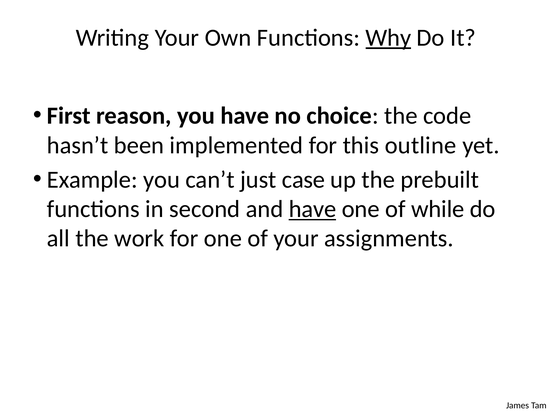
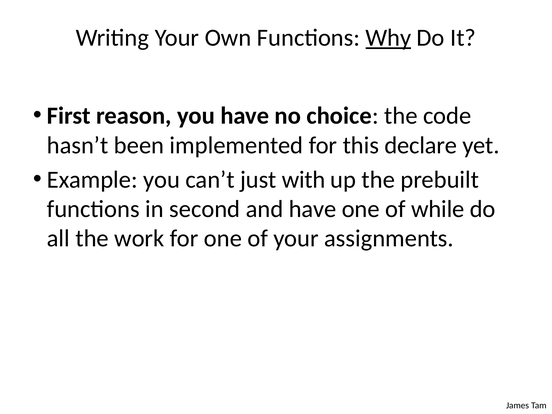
outline: outline -> declare
case: case -> with
have at (313, 209) underline: present -> none
